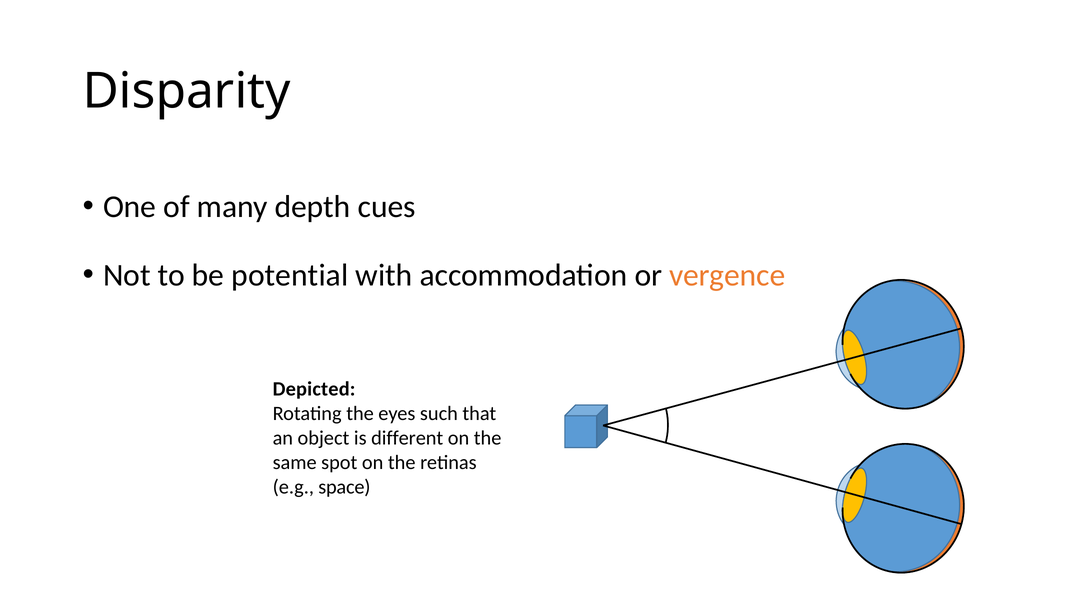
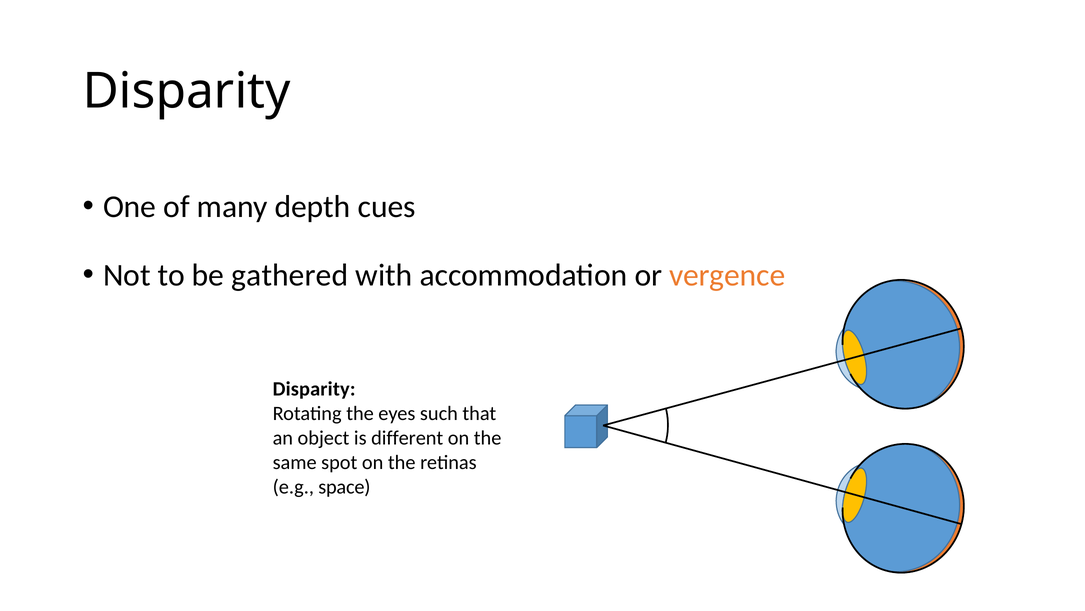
potential: potential -> gathered
Depicted at (314, 389): Depicted -> Disparity
